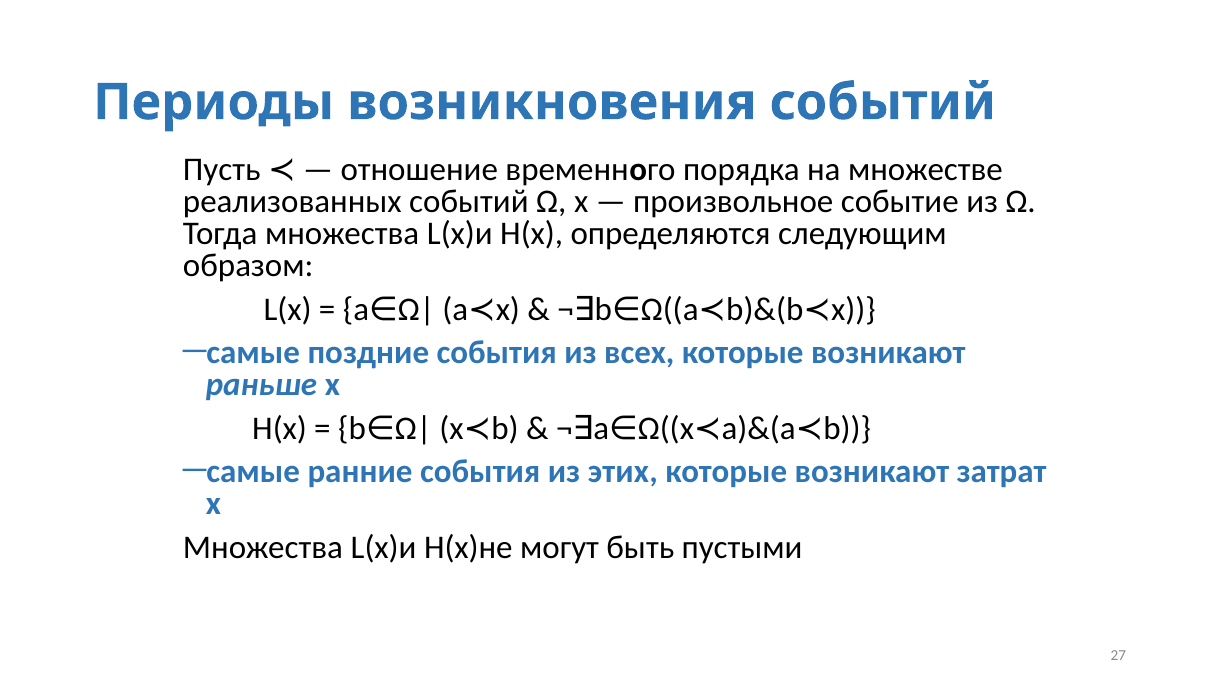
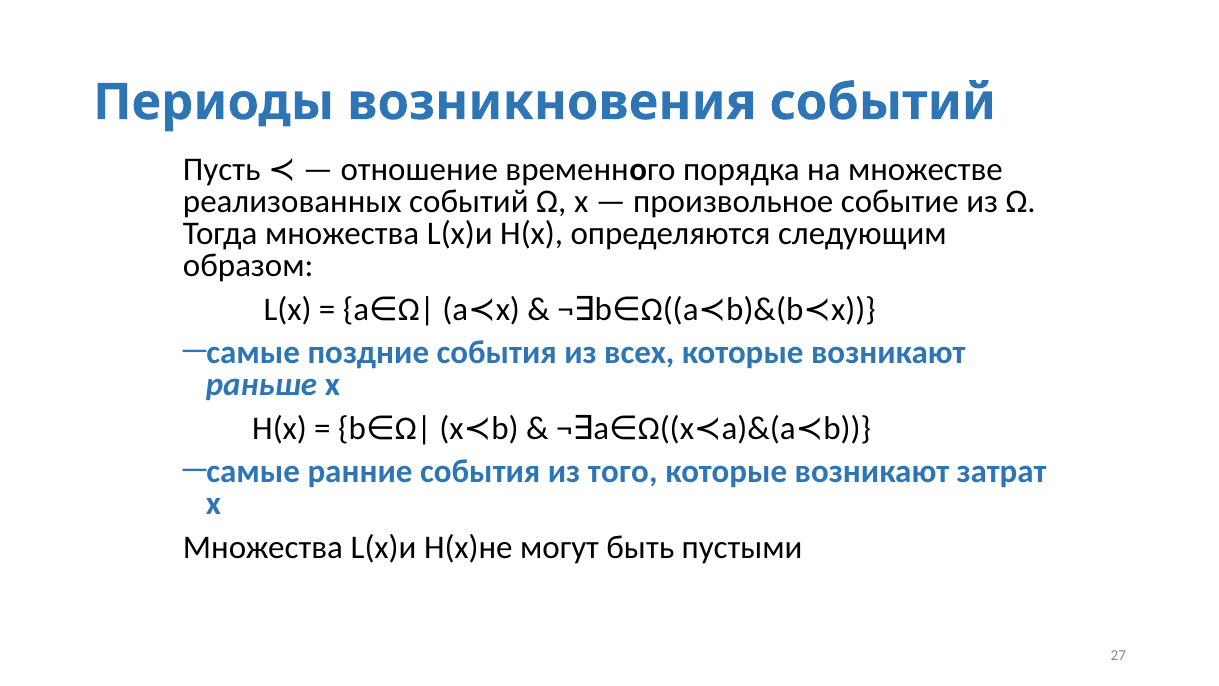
этих: этих -> того
